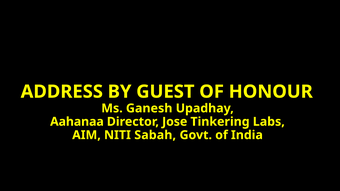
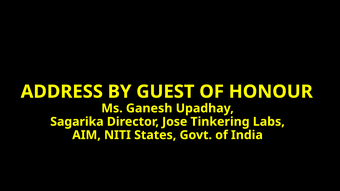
Aahanaa: Aahanaa -> Sagarika
Sabah: Sabah -> States
